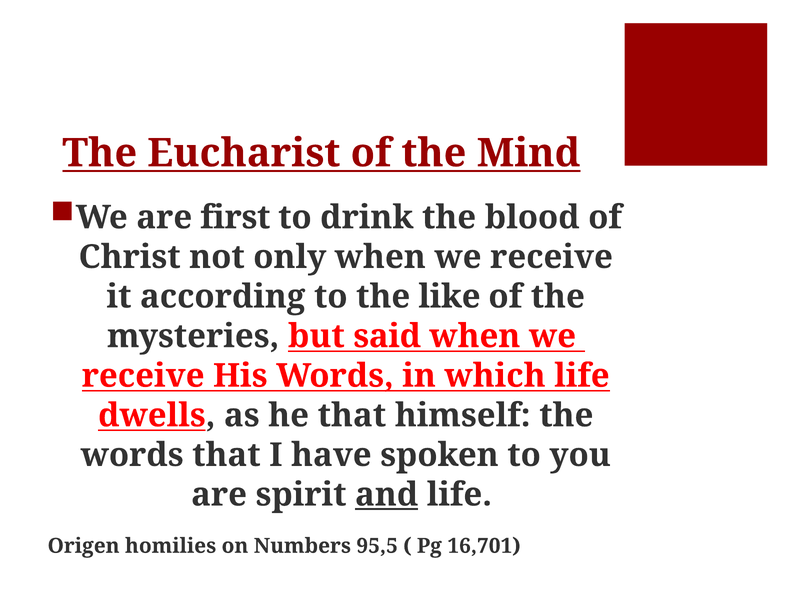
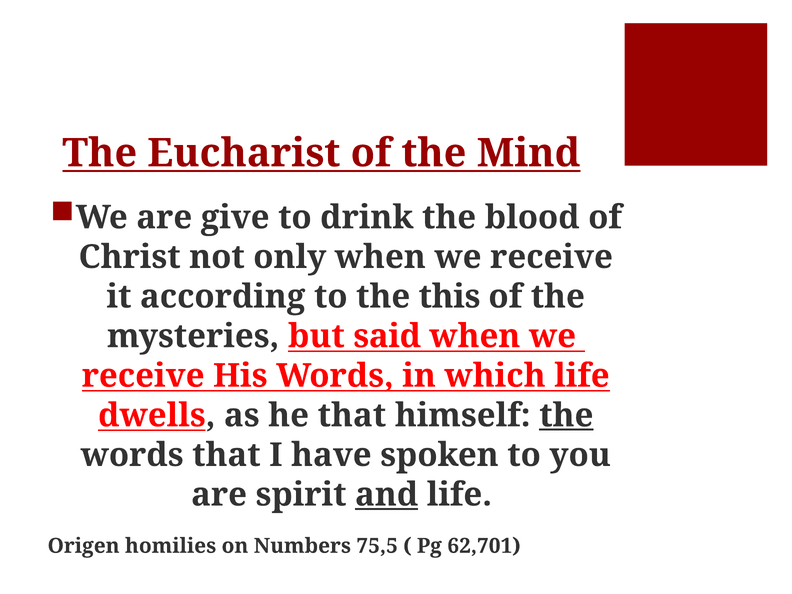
first: first -> give
like: like -> this
the at (566, 415) underline: none -> present
95,5: 95,5 -> 75,5
16,701: 16,701 -> 62,701
